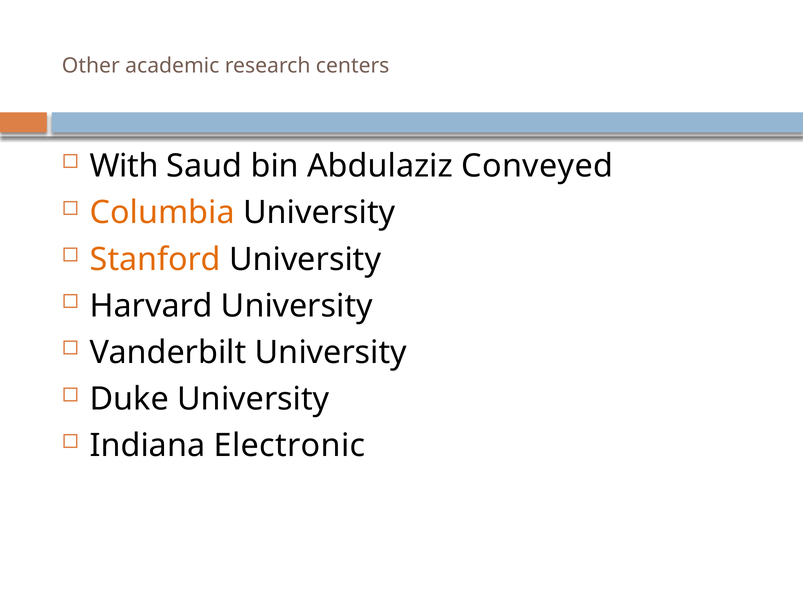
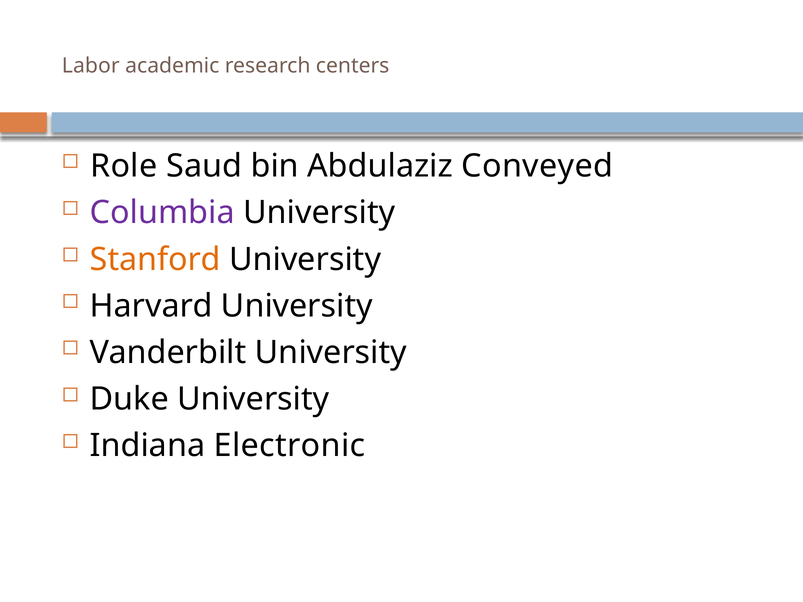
Other: Other -> Labor
With: With -> Role
Columbia colour: orange -> purple
